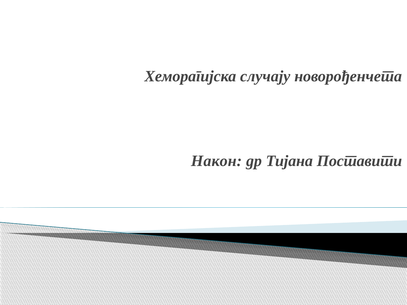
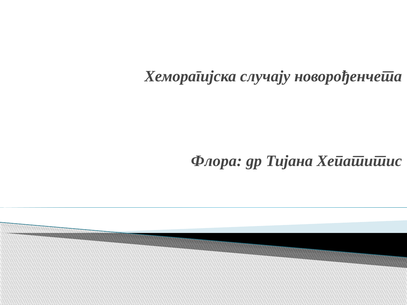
Након: Након -> Флора
Поставити: Поставити -> Хепатитис
